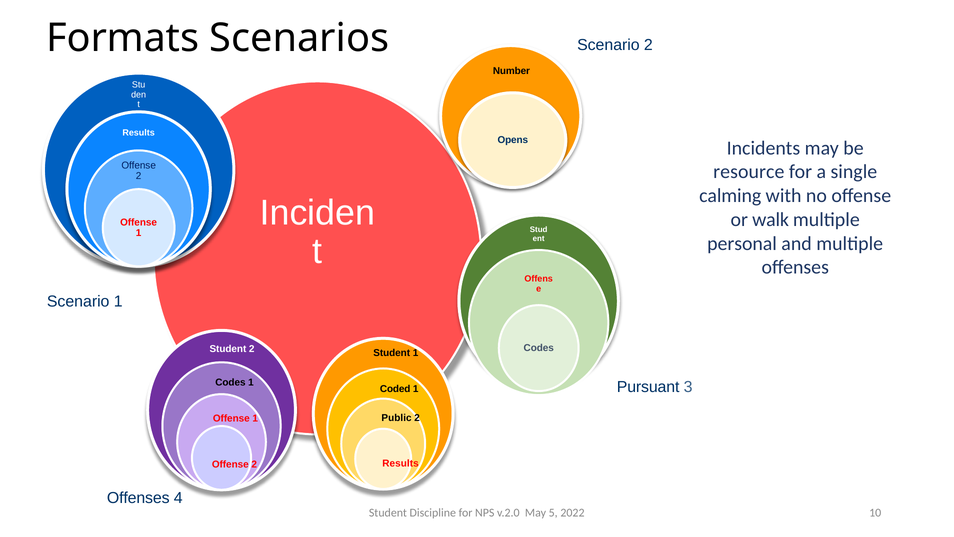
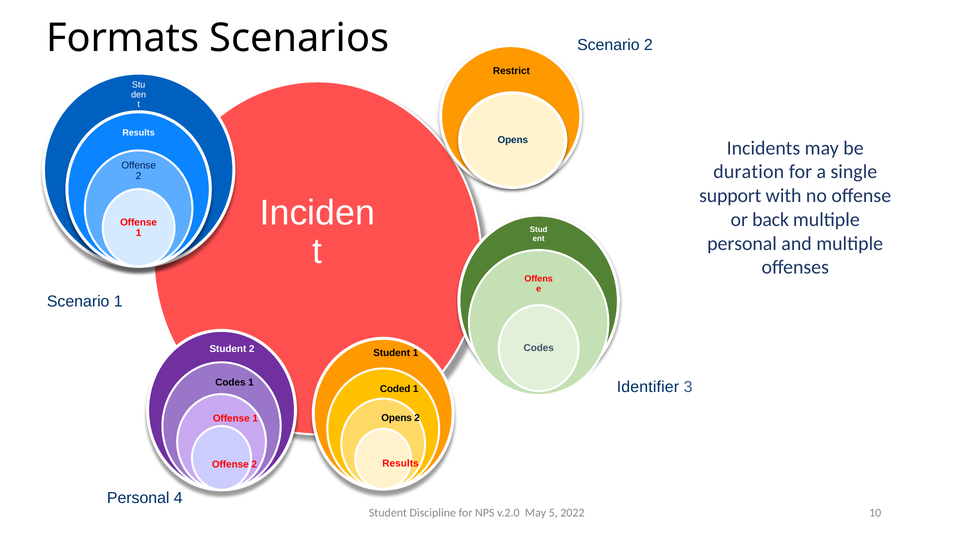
Number: Number -> Restrict
resource: resource -> duration
calming: calming -> support
walk: walk -> back
Pursuant: Pursuant -> Identifier
Public at (397, 418): Public -> Opens
Offenses at (138, 498): Offenses -> Personal
